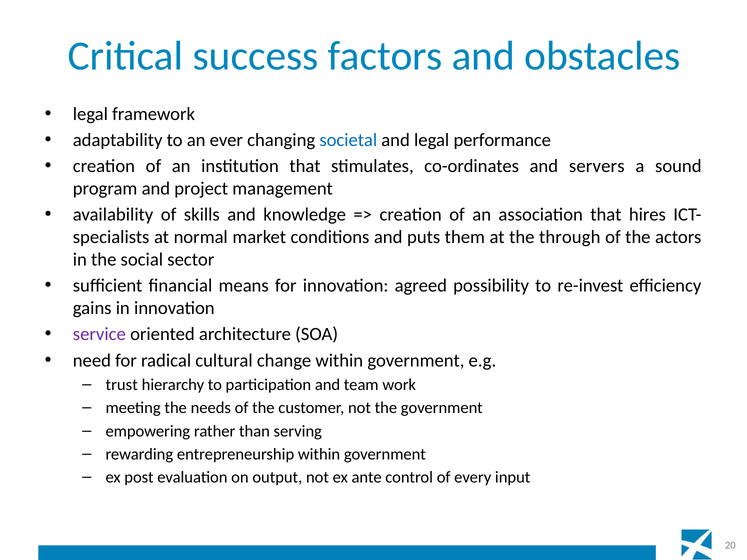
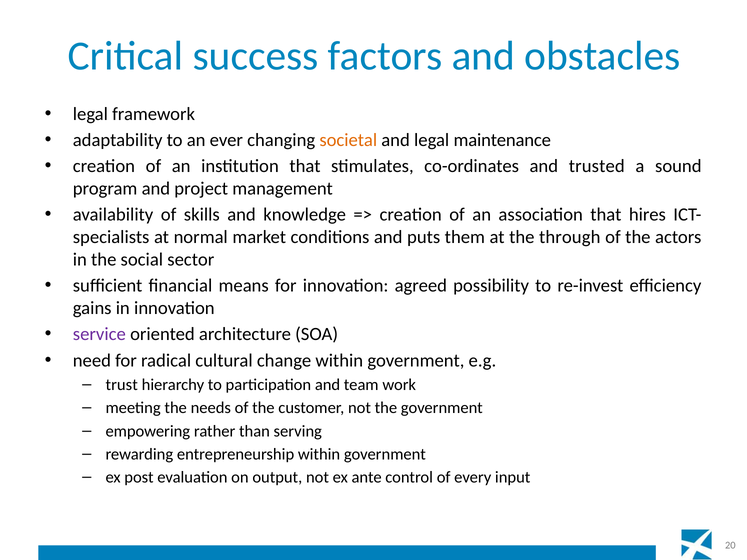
societal colour: blue -> orange
performance: performance -> maintenance
servers: servers -> trusted
